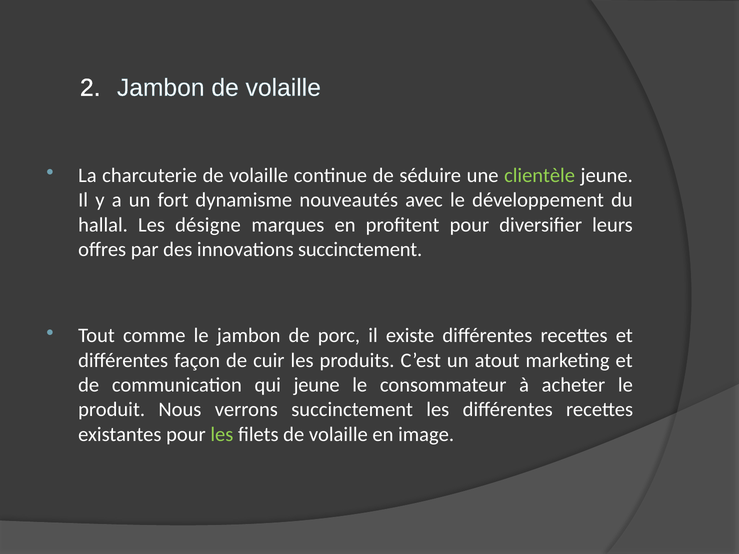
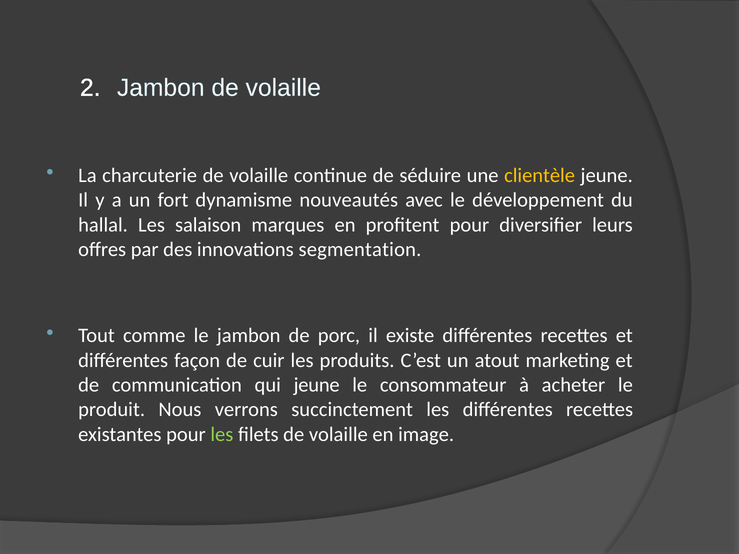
clientèle colour: light green -> yellow
désigne: désigne -> salaison
innovations succinctement: succinctement -> segmentation
